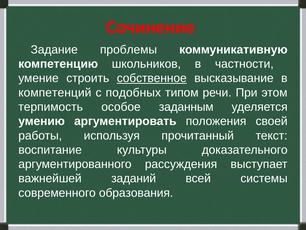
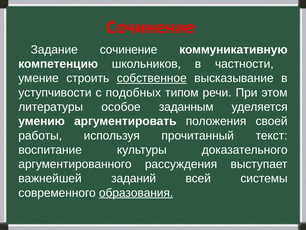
Задание проблемы: проблемы -> сочинение
компетенций: компетенций -> уступчивости
терпимость: терпимость -> литературы
образования underline: none -> present
